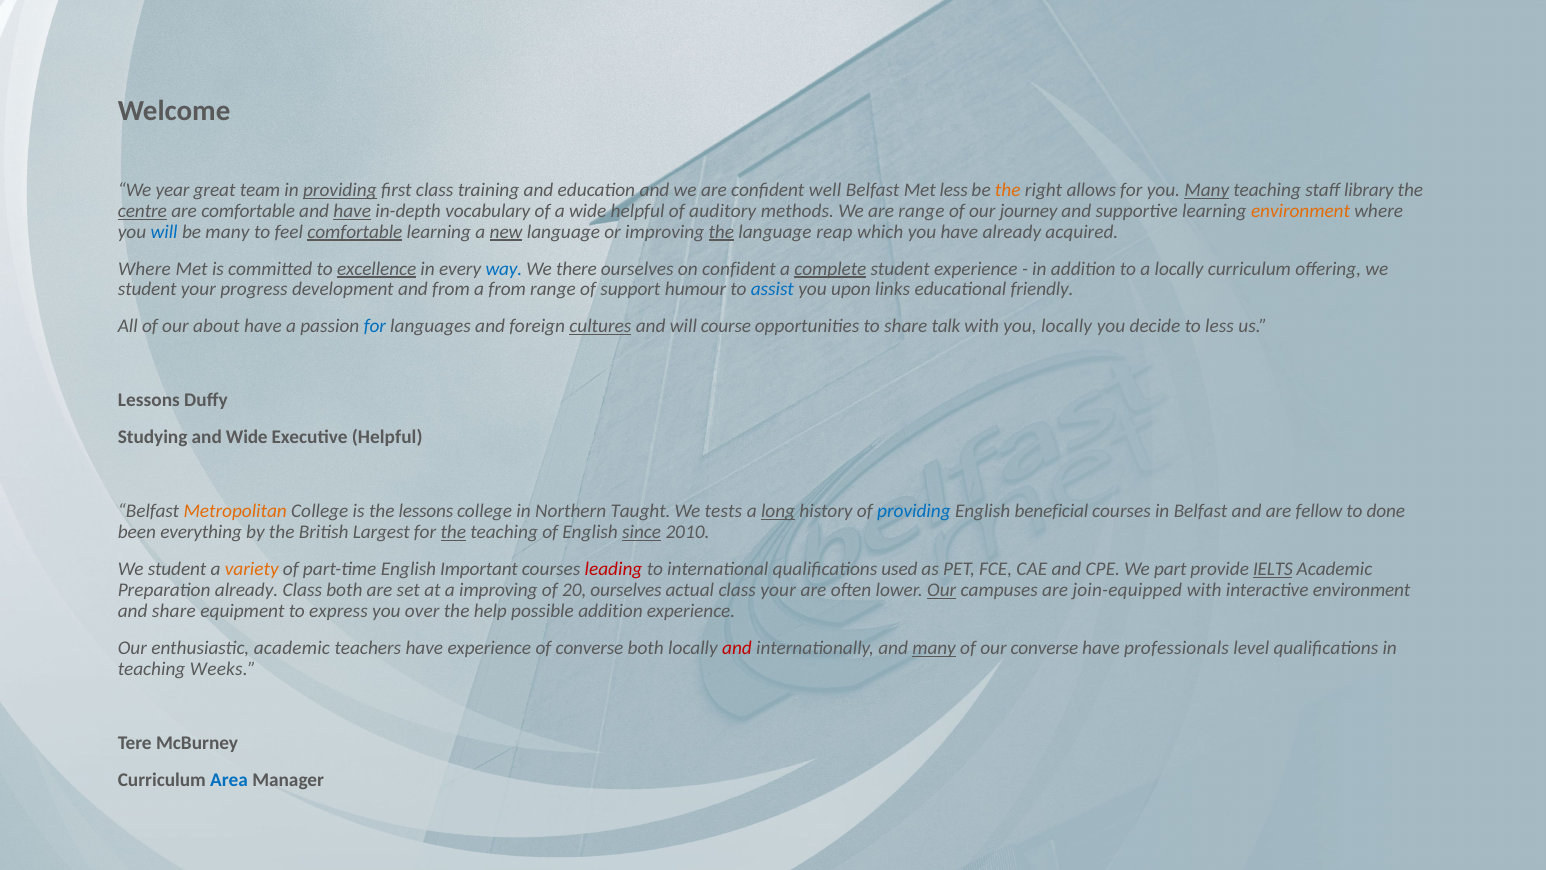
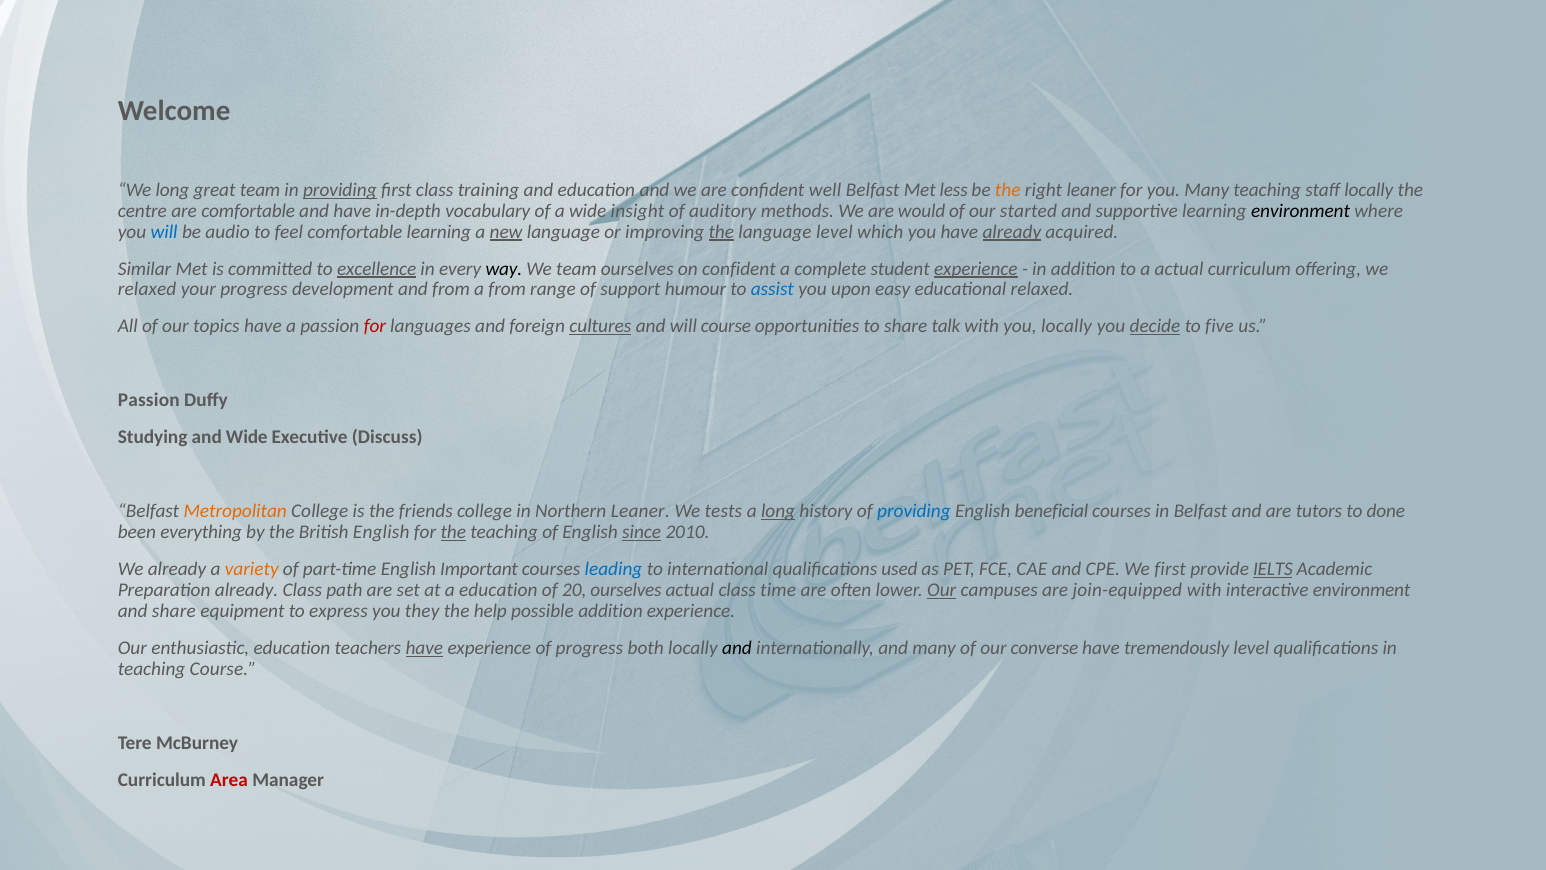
We year: year -> long
right allows: allows -> leaner
Many at (1207, 190) underline: present -> none
staff library: library -> locally
centre underline: present -> none
have at (352, 211) underline: present -> none
wide helpful: helpful -> insight
are range: range -> would
journey: journey -> started
environment at (1301, 211) colour: orange -> black
be many: many -> audio
comfortable at (355, 232) underline: present -> none
language reap: reap -> level
already at (1012, 232) underline: none -> present
Where at (144, 269): Where -> Similar
way colour: blue -> black
We there: there -> team
complete underline: present -> none
experience at (976, 269) underline: none -> present
a locally: locally -> actual
student at (147, 289): student -> relaxed
links: links -> easy
educational friendly: friendly -> relaxed
about: about -> topics
for at (375, 326) colour: blue -> red
decide underline: none -> present
to less: less -> five
Lessons at (149, 400): Lessons -> Passion
Executive Helpful: Helpful -> Discuss
the lessons: lessons -> friends
Northern Taught: Taught -> Leaner
fellow: fellow -> tutors
British Largest: Largest -> English
student at (177, 569): student -> already
leading colour: red -> blue
We part: part -> first
Class both: both -> path
a improving: improving -> education
class your: your -> time
over: over -> they
enthusiastic academic: academic -> education
have at (424, 648) underline: none -> present
of converse: converse -> progress
and at (737, 648) colour: red -> black
many at (934, 648) underline: present -> none
professionals: professionals -> tremendously
teaching Weeks: Weeks -> Course
Area colour: blue -> red
